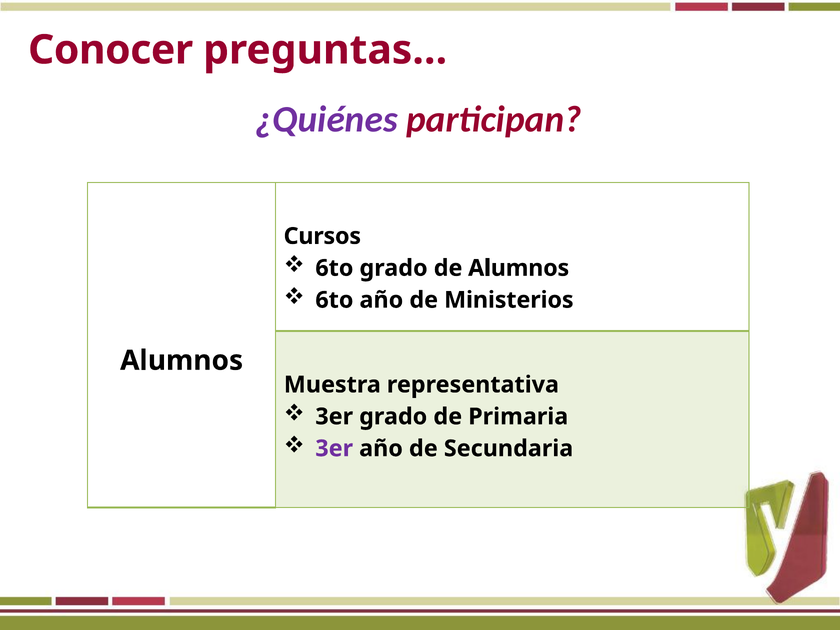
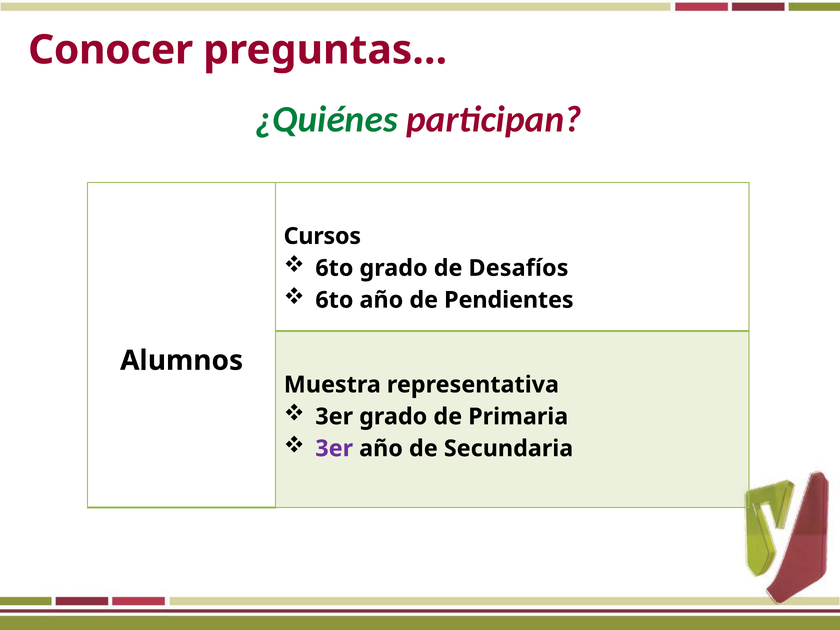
¿Quiénes colour: purple -> green
de Alumnos: Alumnos -> Desafíos
Ministerios: Ministerios -> Pendientes
